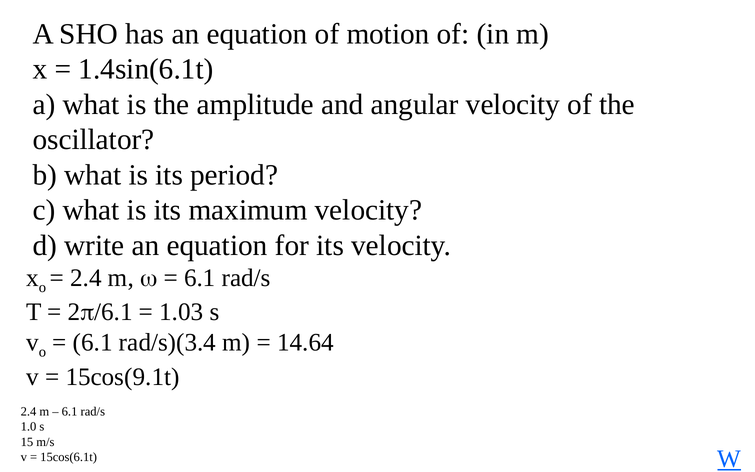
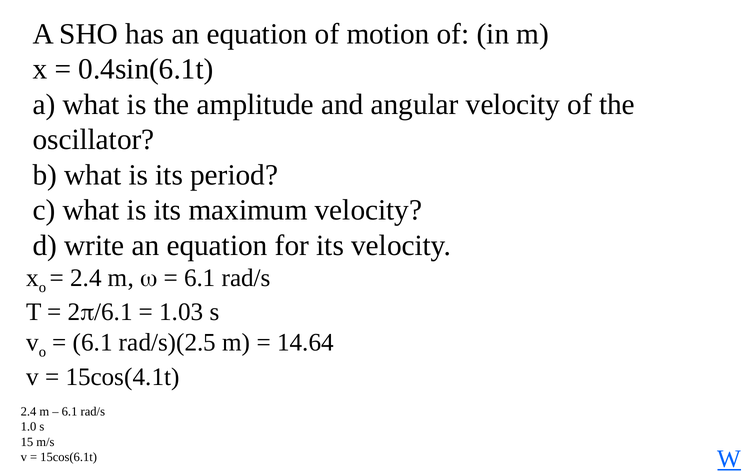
1.4sin(6.1t: 1.4sin(6.1t -> 0.4sin(6.1t
rad/s)(3.4: rad/s)(3.4 -> rad/s)(2.5
15cos(9.1t: 15cos(9.1t -> 15cos(4.1t
